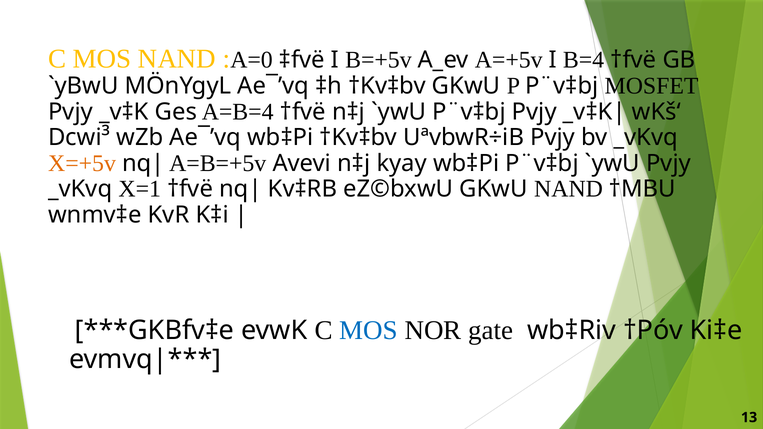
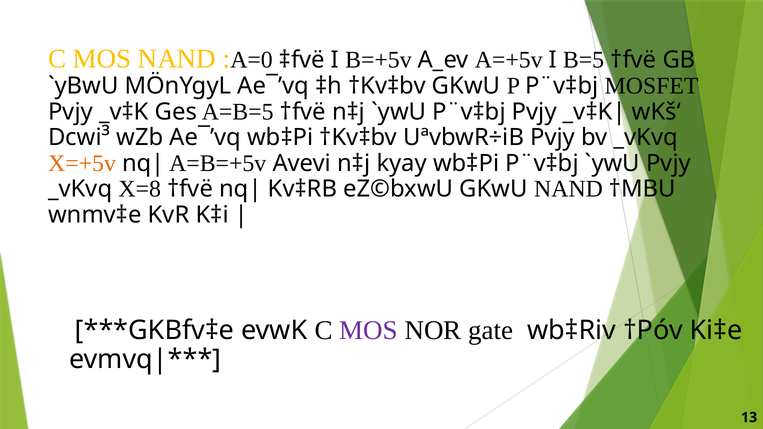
B=4: B=4 -> B=5
A=B=4: A=B=4 -> A=B=5
X=1: X=1 -> X=8
MOS at (369, 330) colour: blue -> purple
